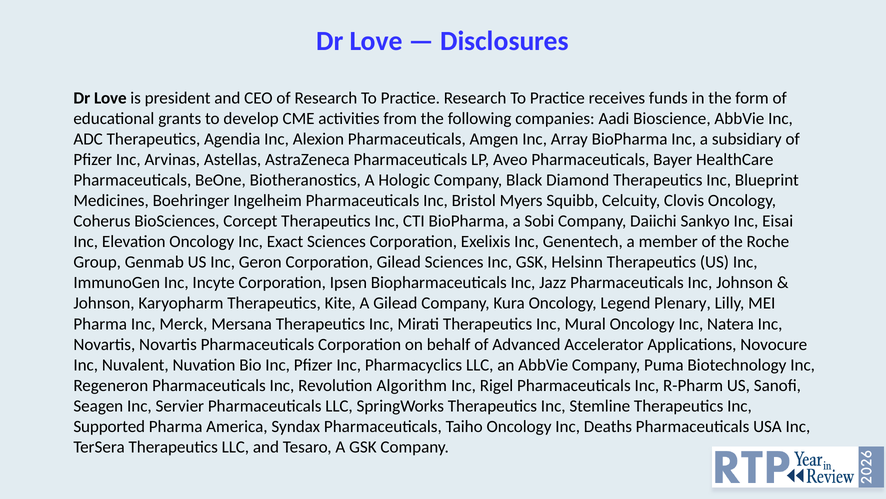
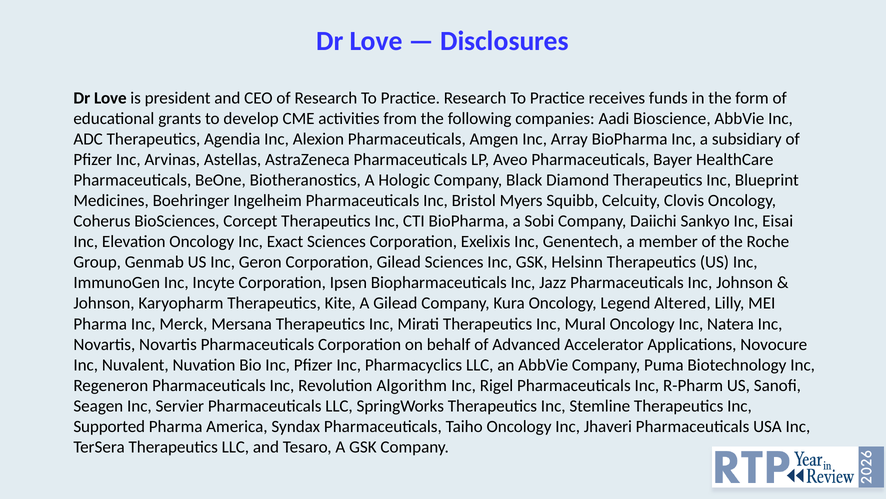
Plenary: Plenary -> Altered
Deaths: Deaths -> Jhaveri
